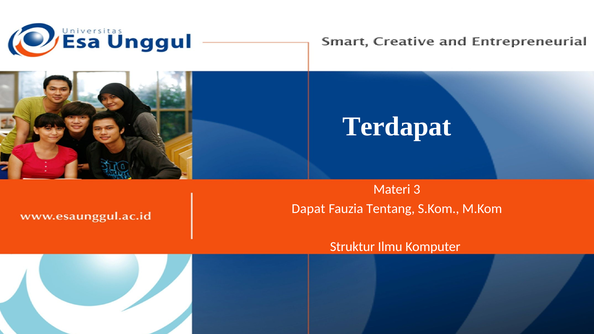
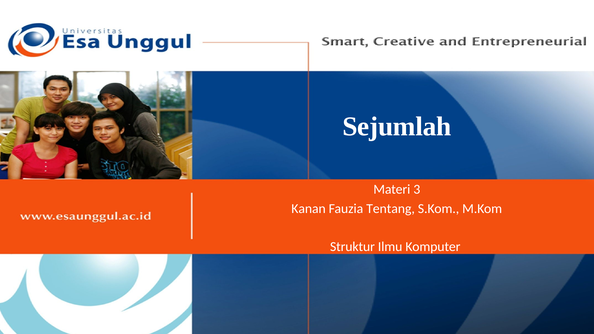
Terdapat: Terdapat -> Sejumlah
Dapat: Dapat -> Kanan
